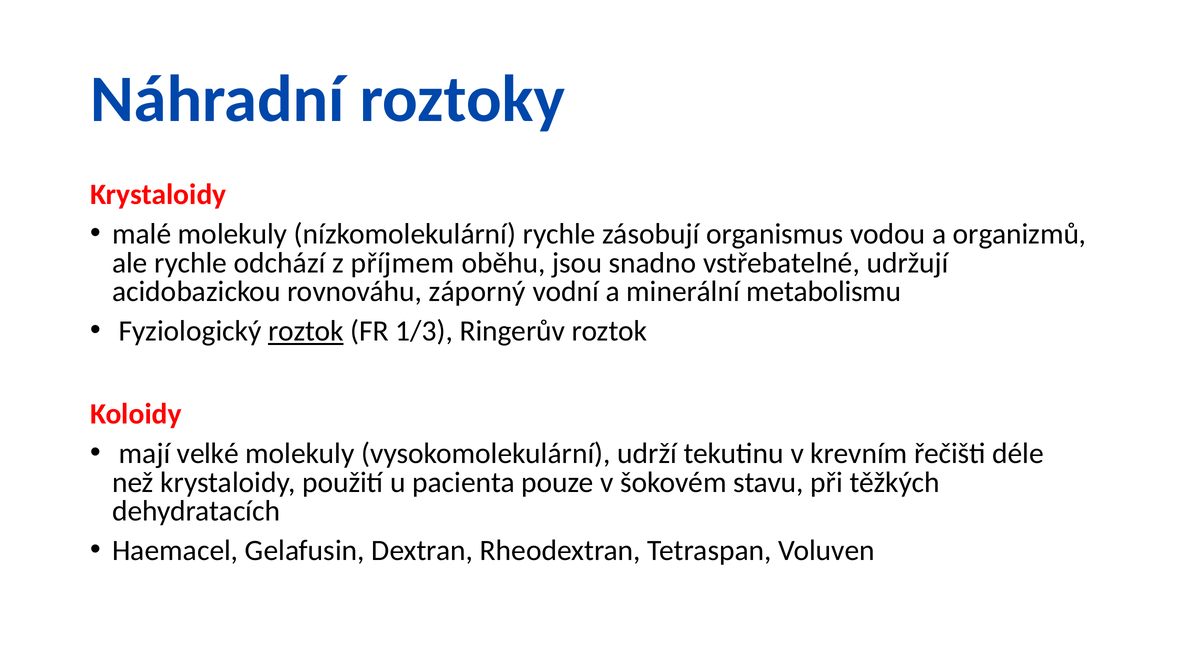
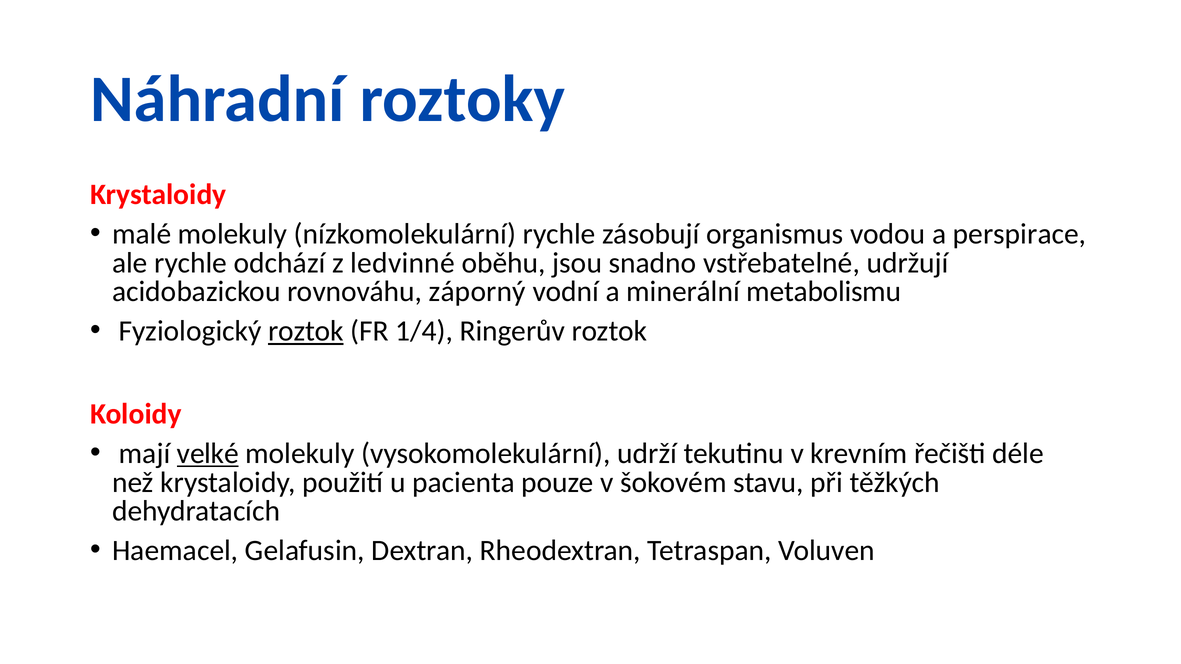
organizmů: organizmů -> perspirace
příjmem: příjmem -> ledvinné
1/3: 1/3 -> 1/4
velké underline: none -> present
